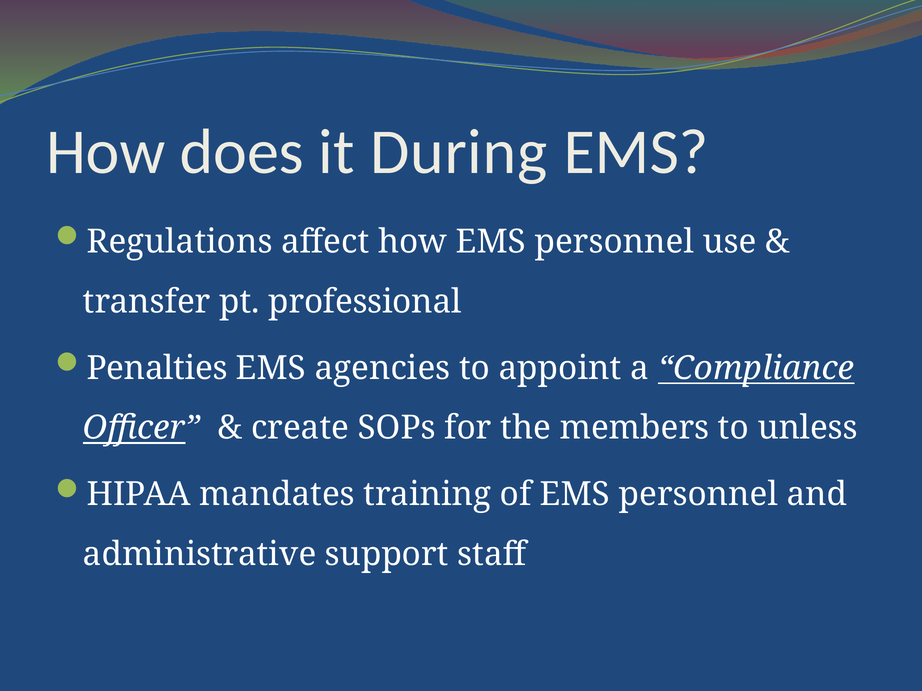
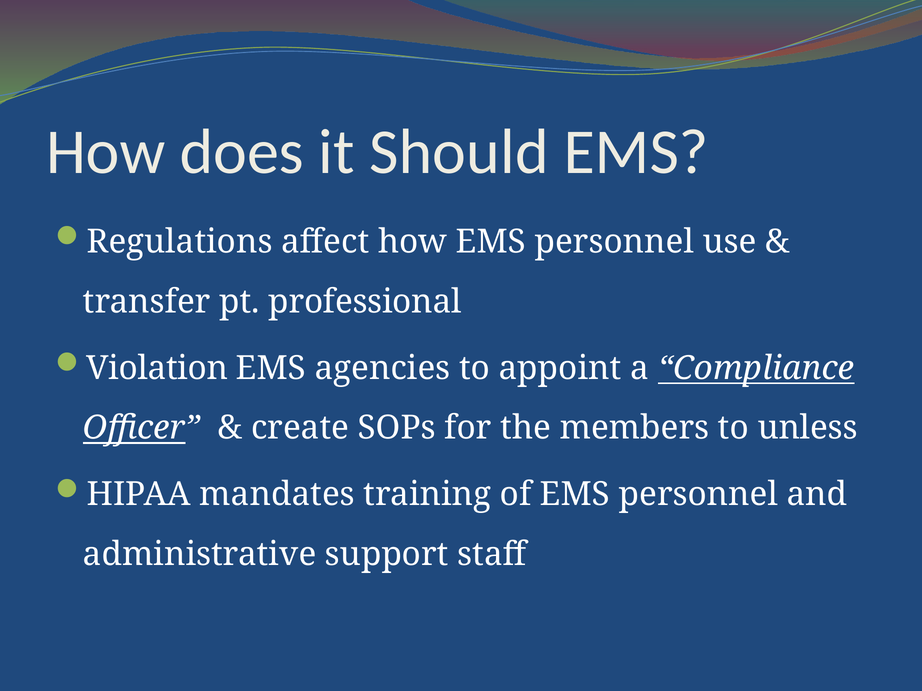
During: During -> Should
Penalties: Penalties -> Violation
